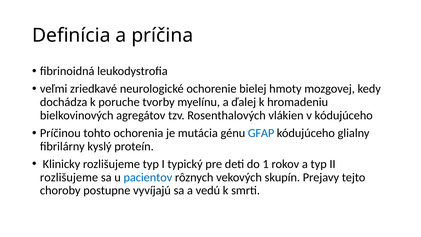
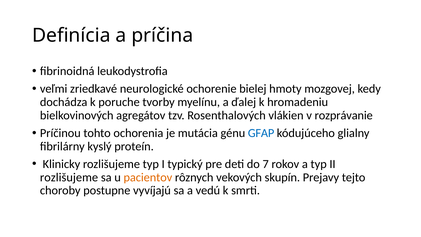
v kódujúceho: kódujúceho -> rozprávanie
1: 1 -> 7
pacientov colour: blue -> orange
